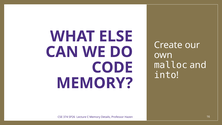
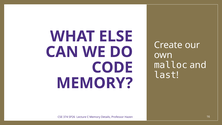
into: into -> last
